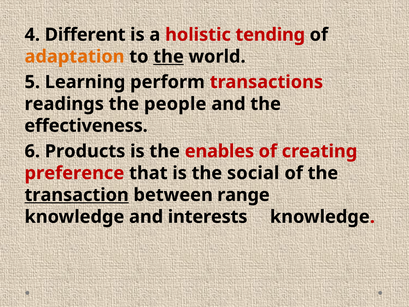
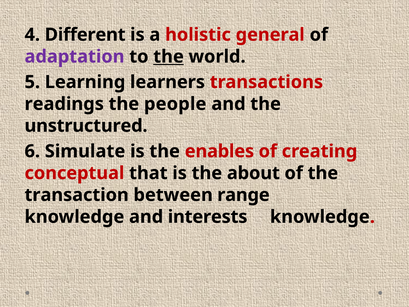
tending: tending -> general
adaptation colour: orange -> purple
perform: perform -> learners
effectiveness: effectiveness -> unstructured
Products: Products -> Simulate
preference: preference -> conceptual
social: social -> about
transaction underline: present -> none
